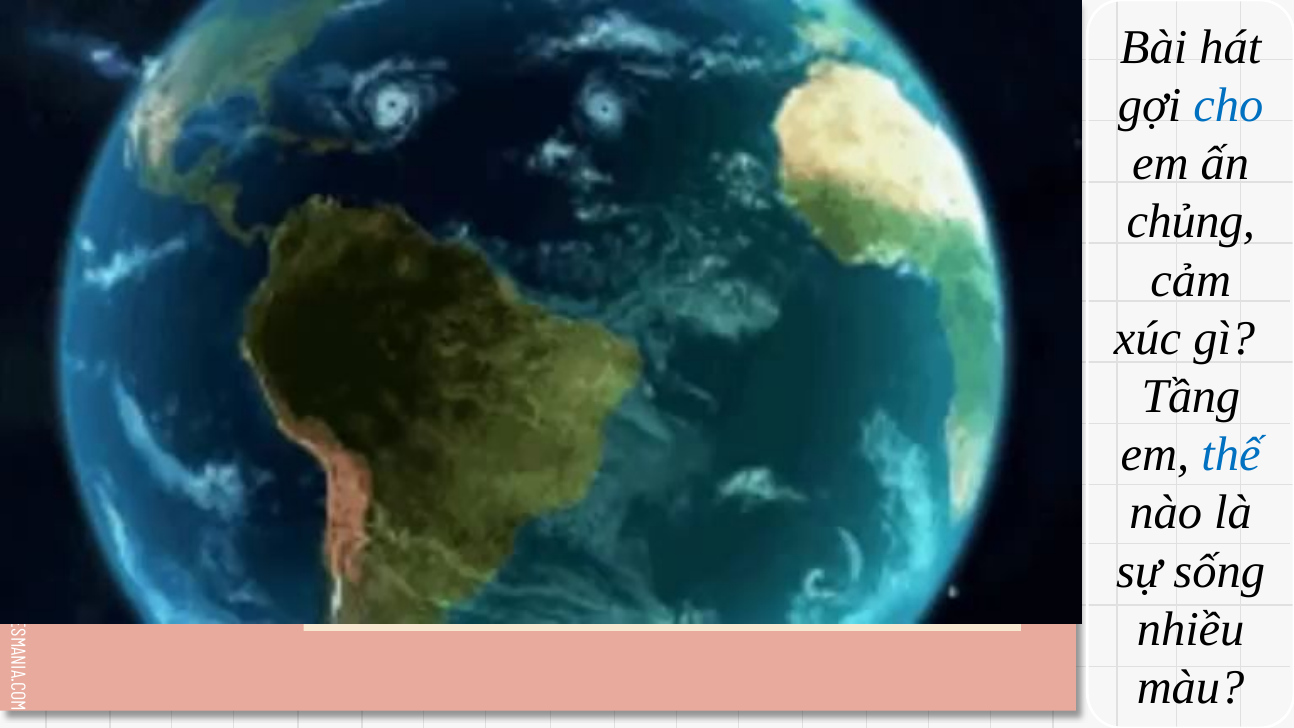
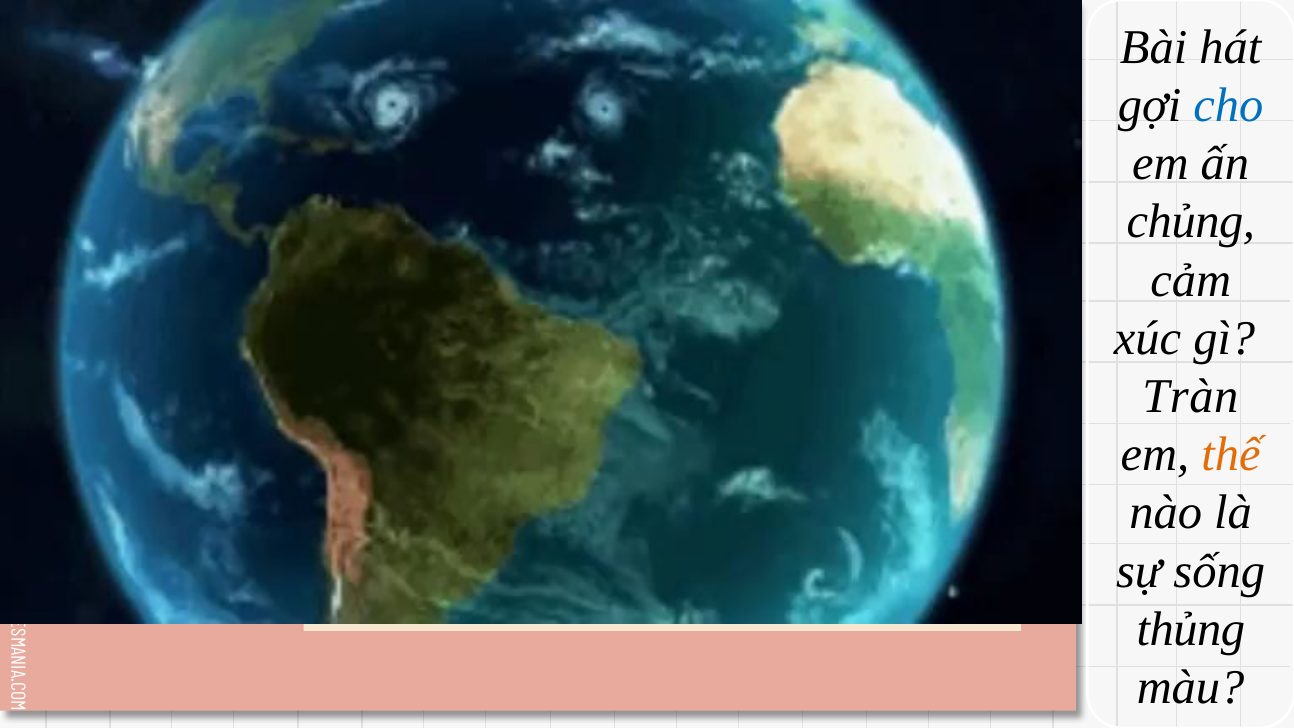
Tầng: Tầng -> Tràn
thế colour: blue -> orange
nhiều: nhiều -> thủng
